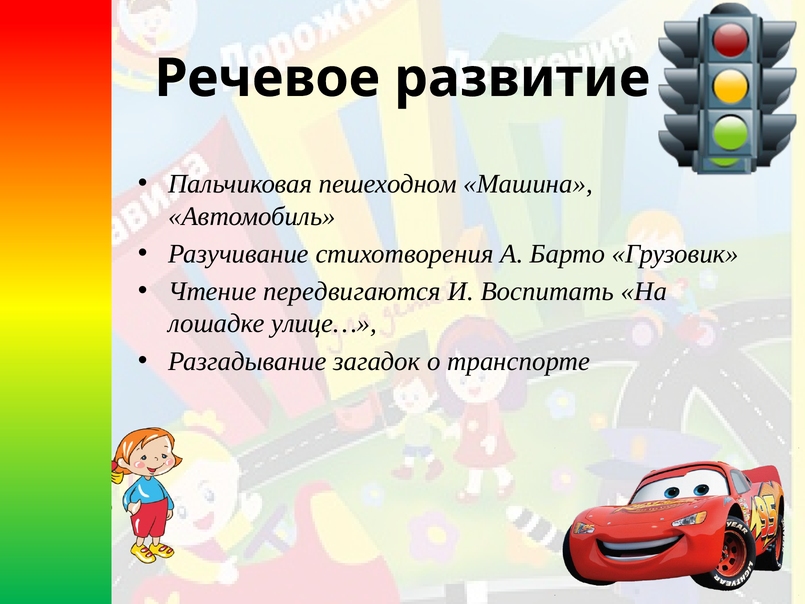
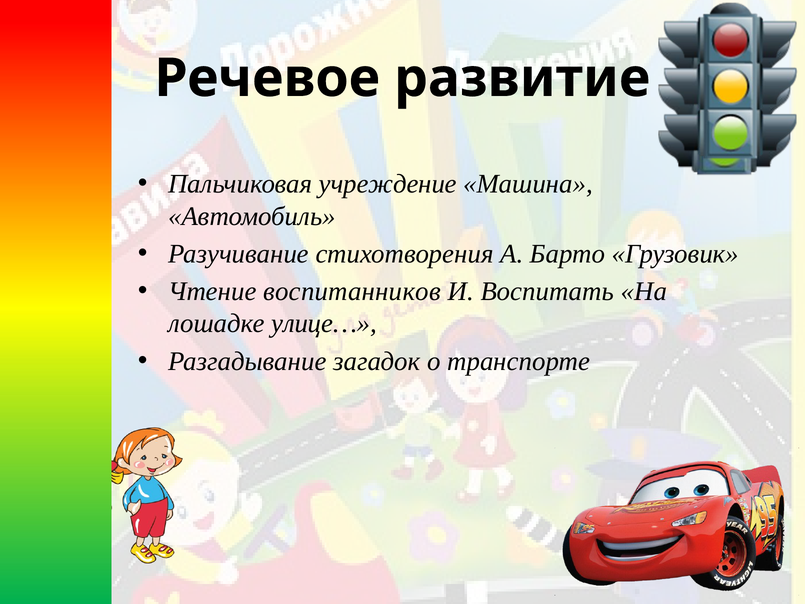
пешеходном: пешеходном -> учреждение
передвигаются: передвигаются -> воспитанников
